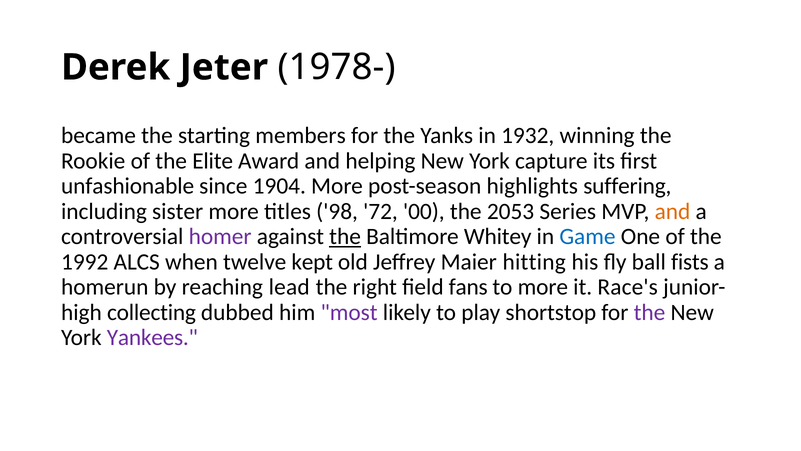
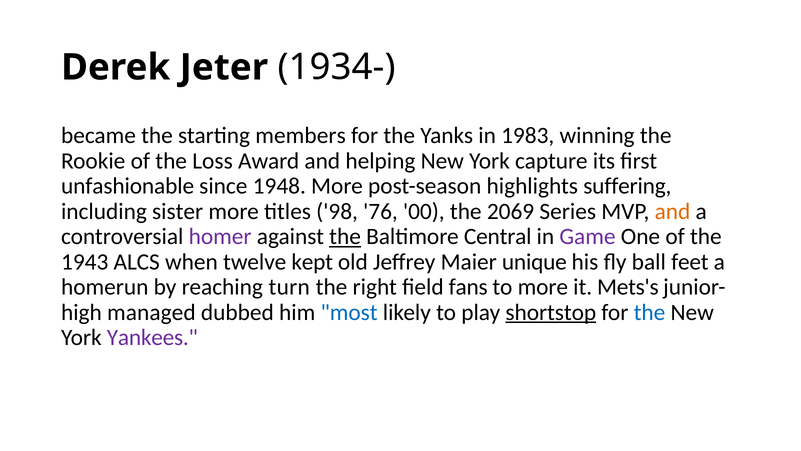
1978-: 1978- -> 1934-
1932: 1932 -> 1983
Elite: Elite -> Loss
1904: 1904 -> 1948
72: 72 -> 76
2053: 2053 -> 2069
Whitey: Whitey -> Central
Game colour: blue -> purple
1992: 1992 -> 1943
hitting: hitting -> unique
fists: fists -> feet
lead: lead -> turn
Race's: Race's -> Mets's
collecting: collecting -> managed
most colour: purple -> blue
shortstop underline: none -> present
the at (649, 312) colour: purple -> blue
